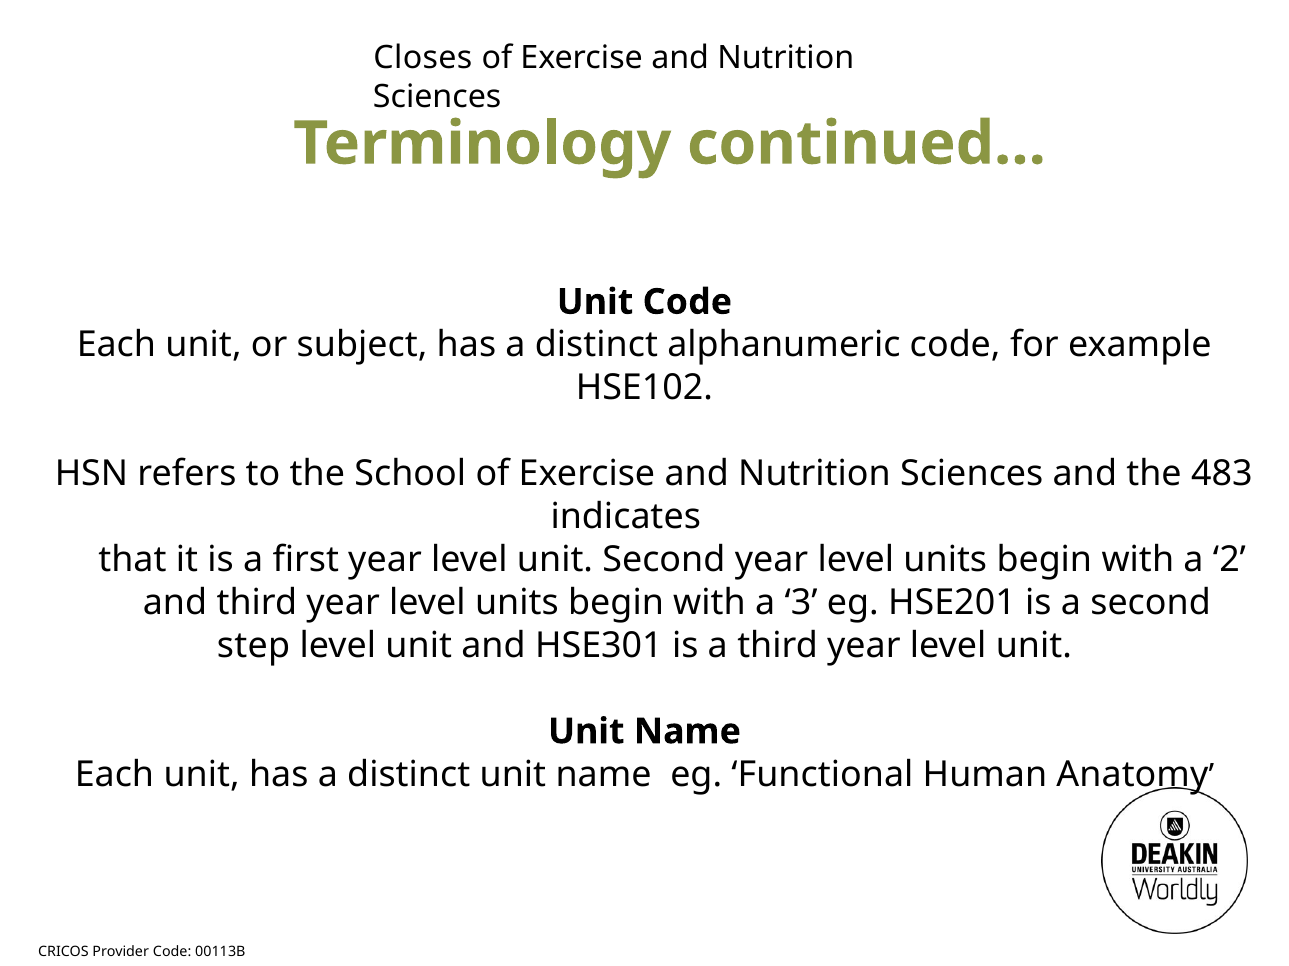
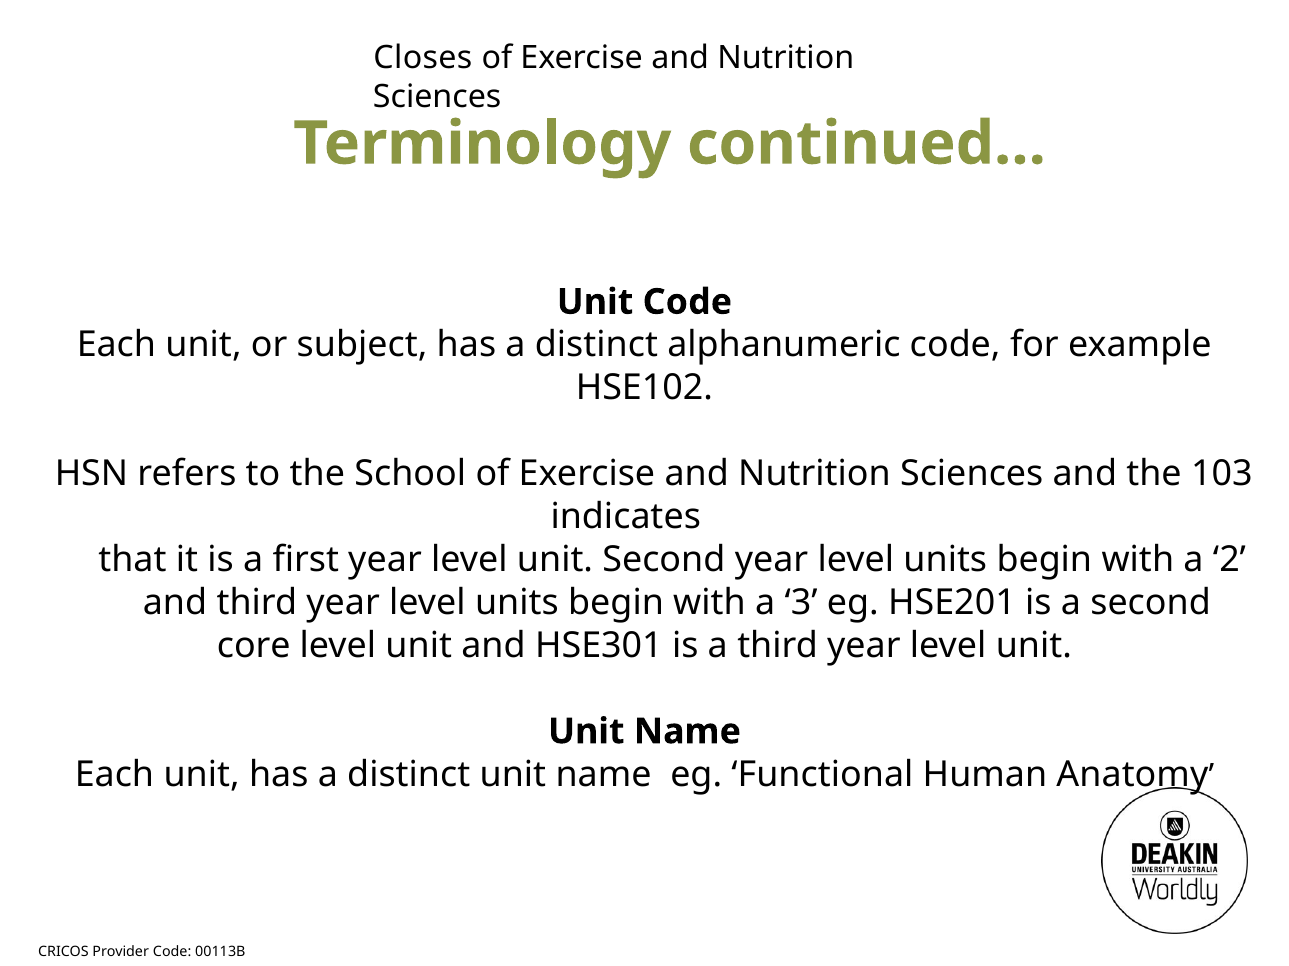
483: 483 -> 103
step: step -> core
